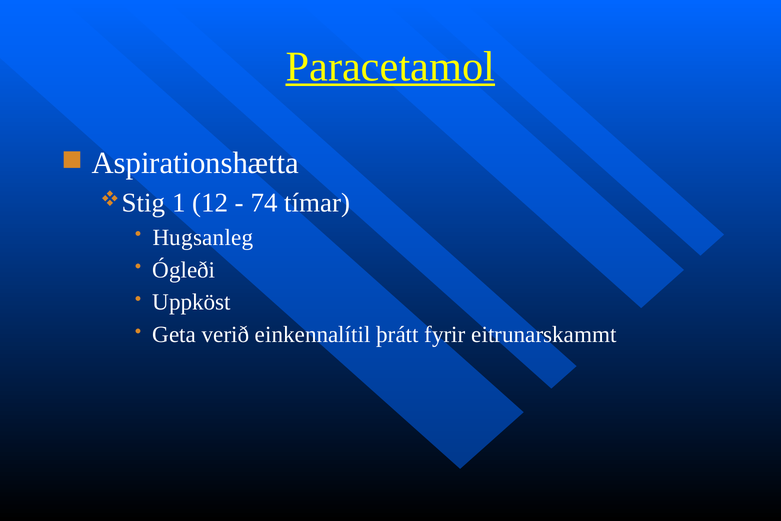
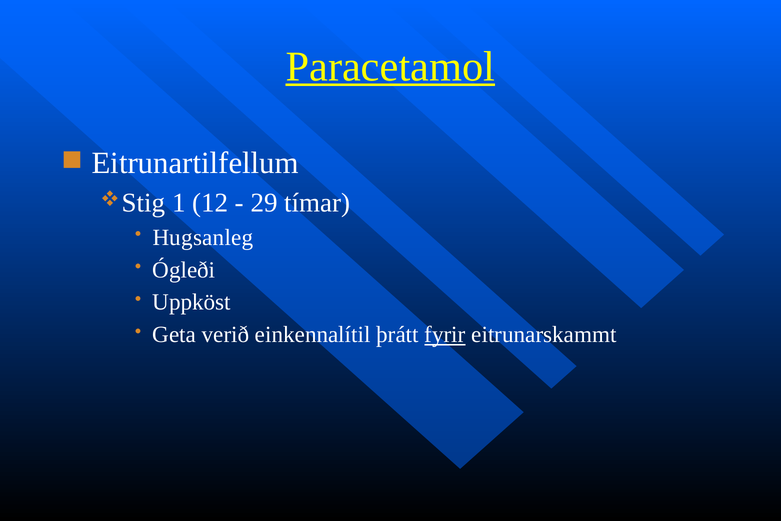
Aspirationshætta: Aspirationshætta -> Eitrunartilfellum
74: 74 -> 29
fyrir underline: none -> present
